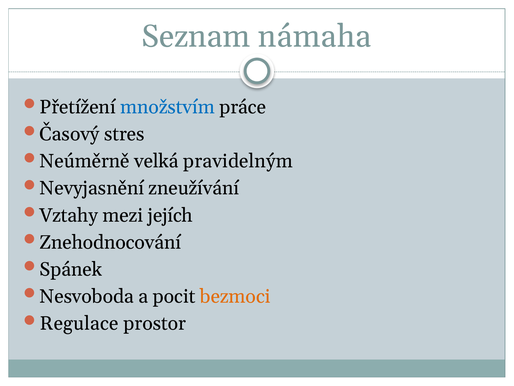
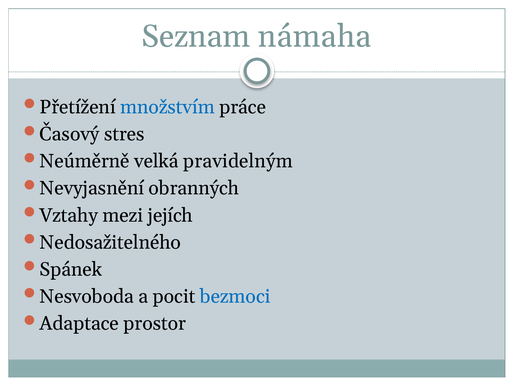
zneužívání: zneužívání -> obranných
Znehodnocování: Znehodnocování -> Nedosažitelného
bezmoci colour: orange -> blue
Regulace: Regulace -> Adaptace
